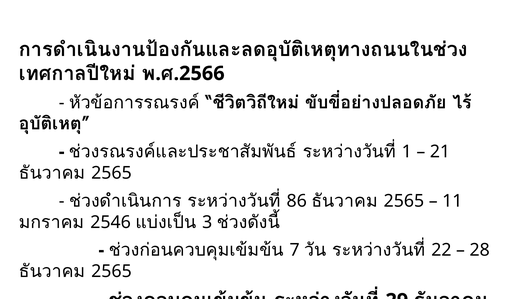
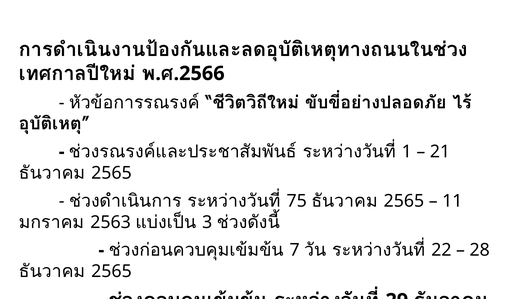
86: 86 -> 75
2546: 2546 -> 2563
